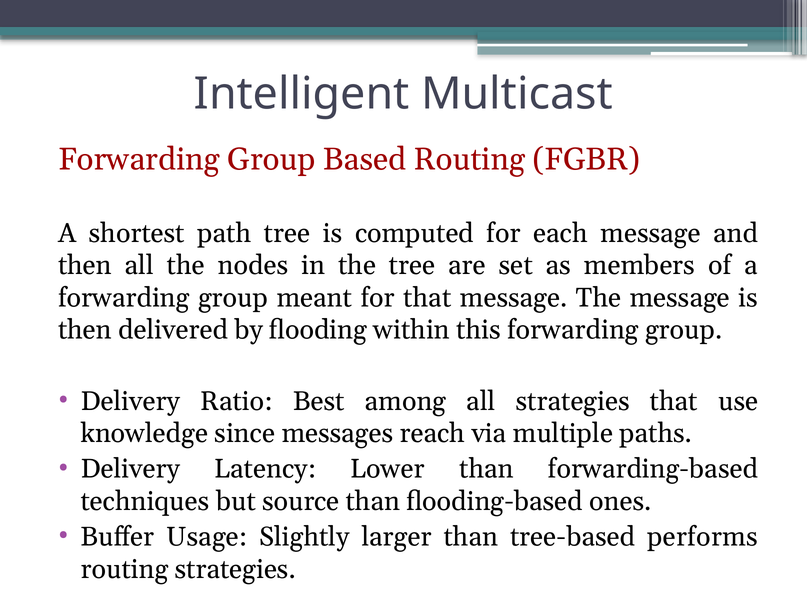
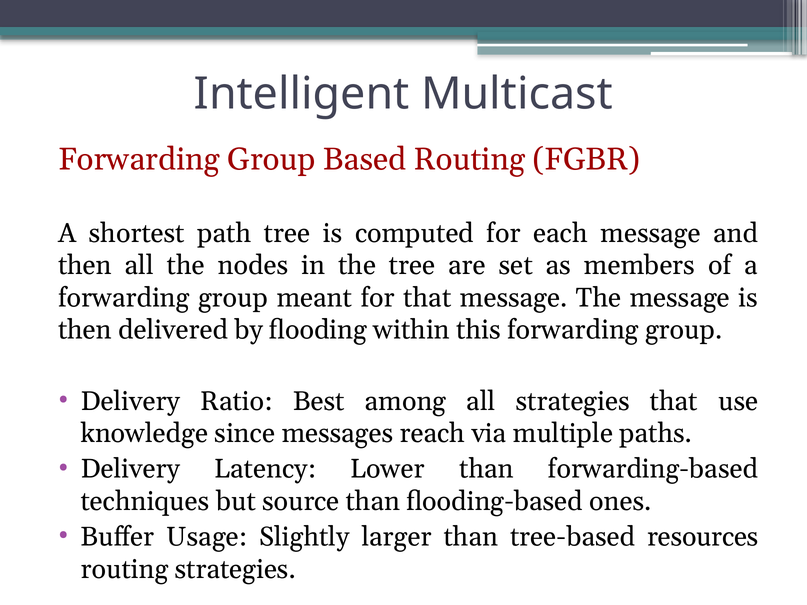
performs: performs -> resources
